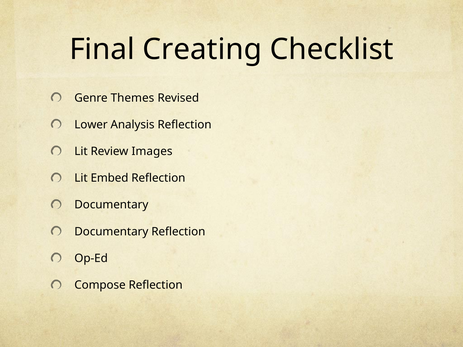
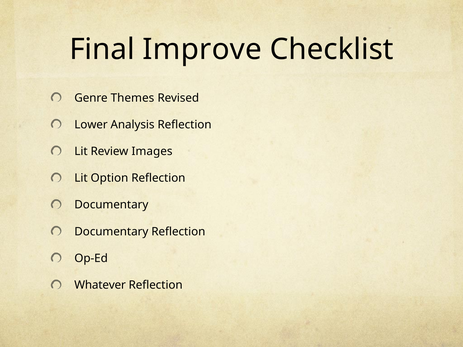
Creating: Creating -> Improve
Embed: Embed -> Option
Compose: Compose -> Whatever
